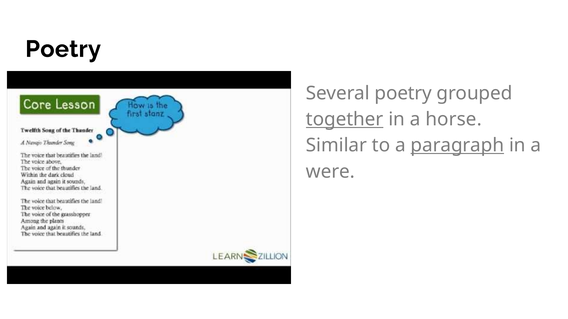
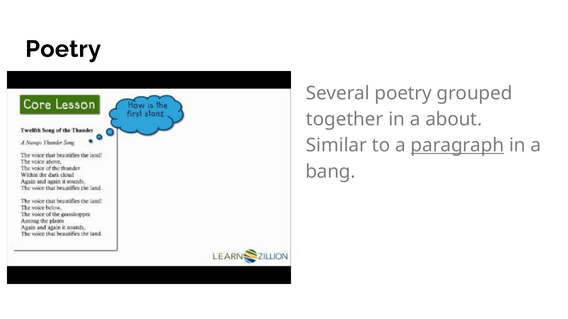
together underline: present -> none
horse: horse -> about
were: were -> bang
